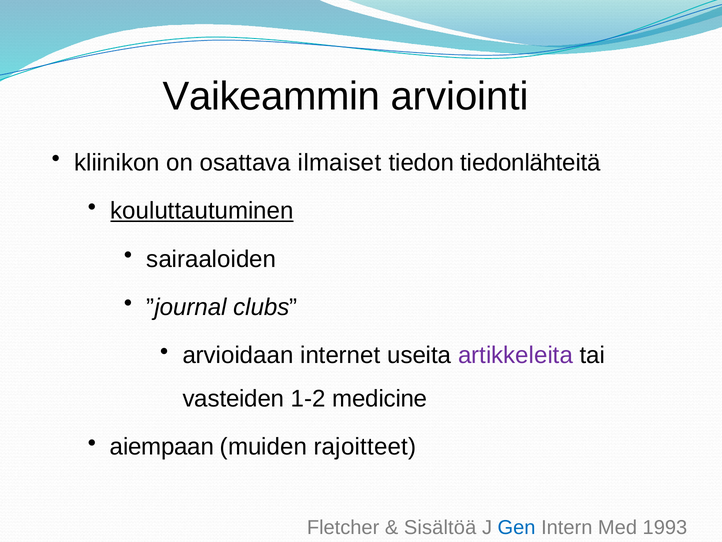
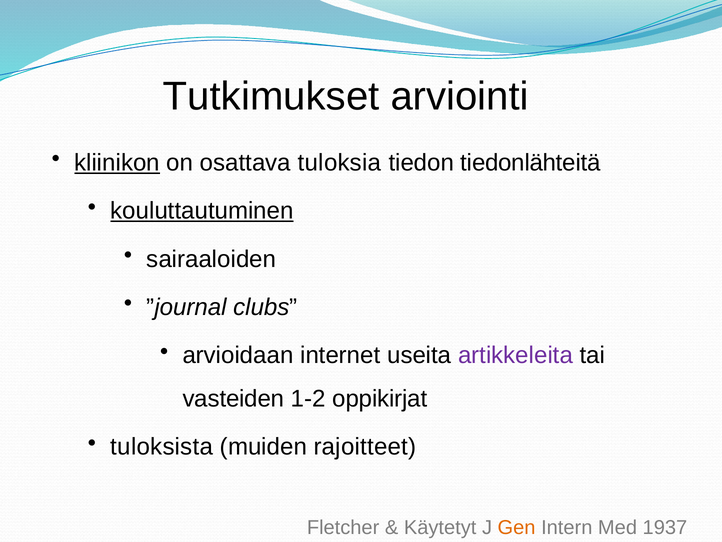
Vaikeammin: Vaikeammin -> Tutkimukset
kliinikon underline: none -> present
ilmaiset: ilmaiset -> tuloksia
medicine: medicine -> oppikirjat
aiempaan: aiempaan -> tuloksista
Sisältöä: Sisältöä -> Käytetyt
Gen colour: blue -> orange
1993: 1993 -> 1937
